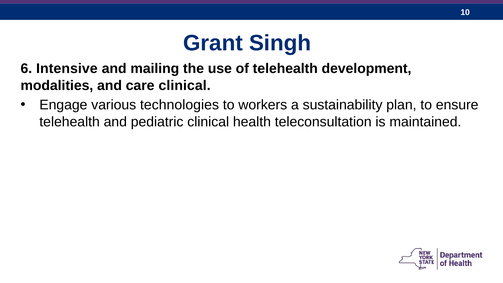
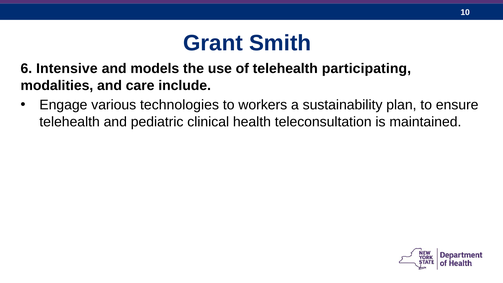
Singh: Singh -> Smith
mailing: mailing -> models
development: development -> participating
care clinical: clinical -> include
